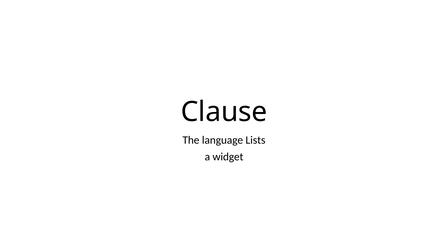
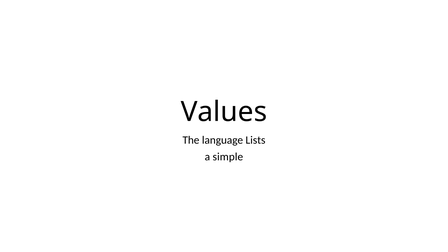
Clause: Clause -> Values
widget: widget -> simple
